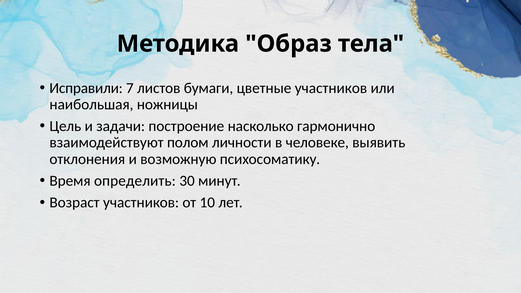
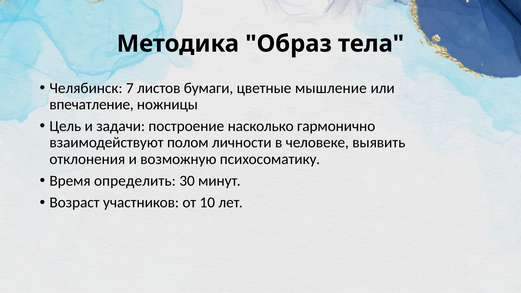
Исправили: Исправили -> Челябинск
цветные участников: участников -> мышление
наибольшая: наибольшая -> впечатление
